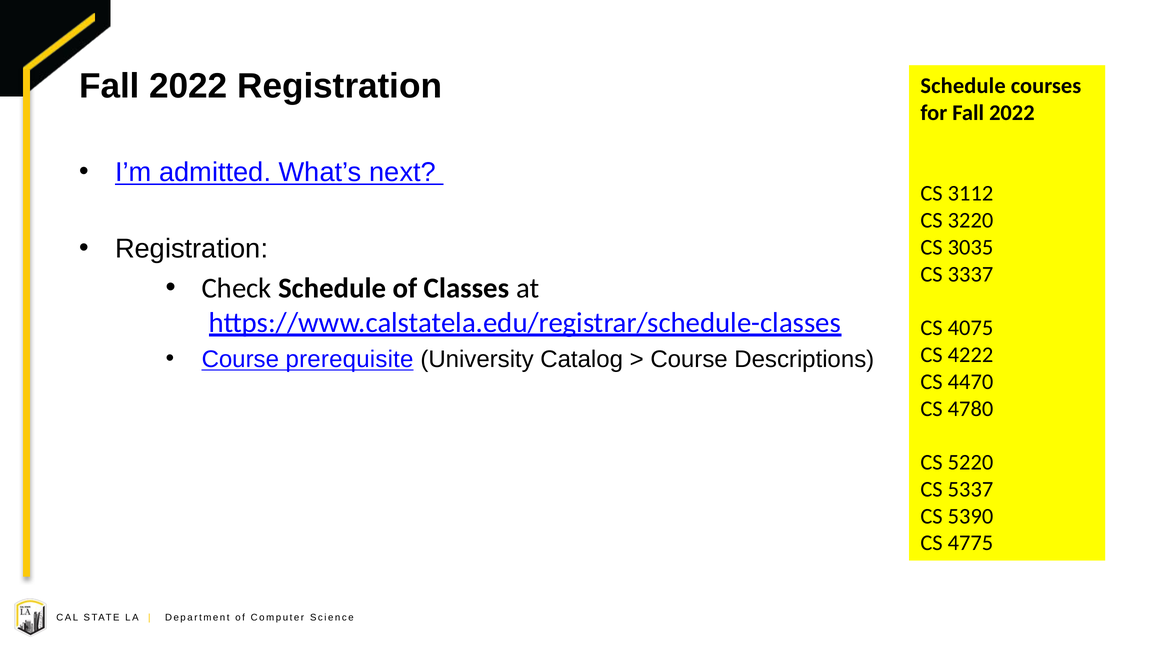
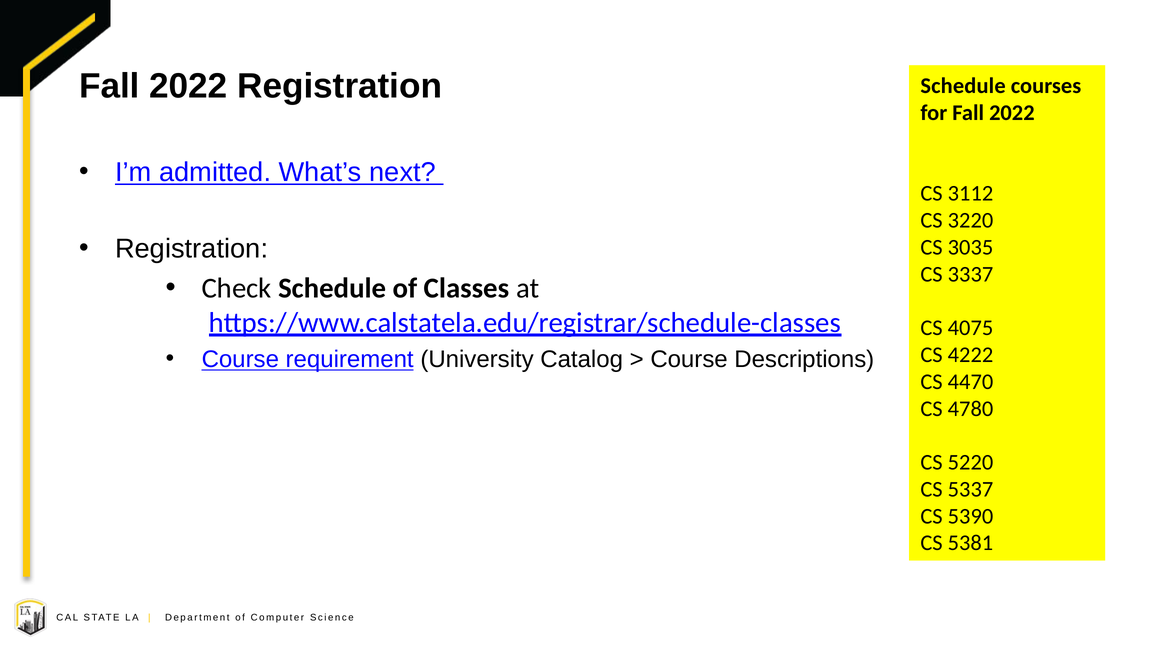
prerequisite: prerequisite -> requirement
4775: 4775 -> 5381
